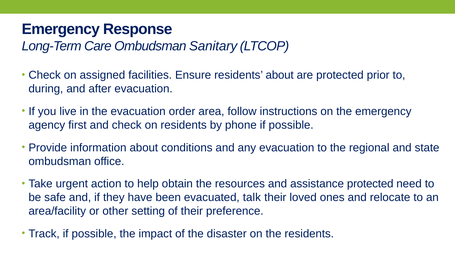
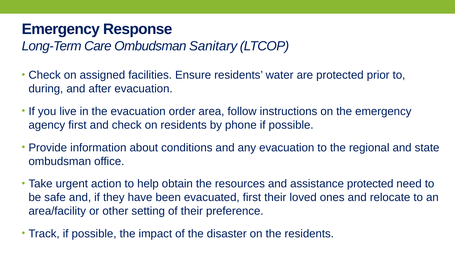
residents about: about -> water
evacuated talk: talk -> first
